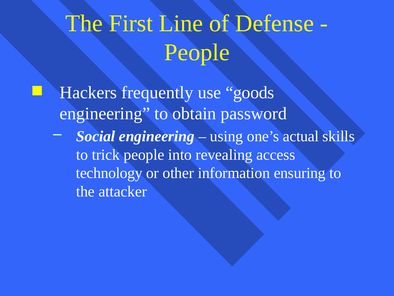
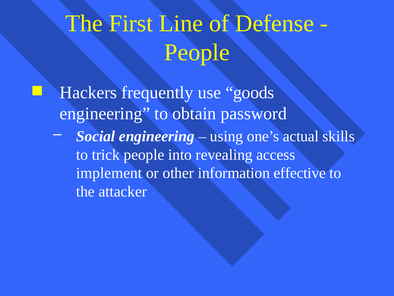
technology: technology -> implement
ensuring: ensuring -> effective
